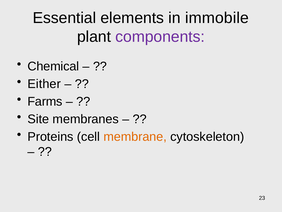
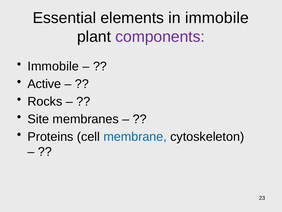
Chemical at (53, 66): Chemical -> Immobile
Either: Either -> Active
Farms: Farms -> Rocks
membrane colour: orange -> blue
